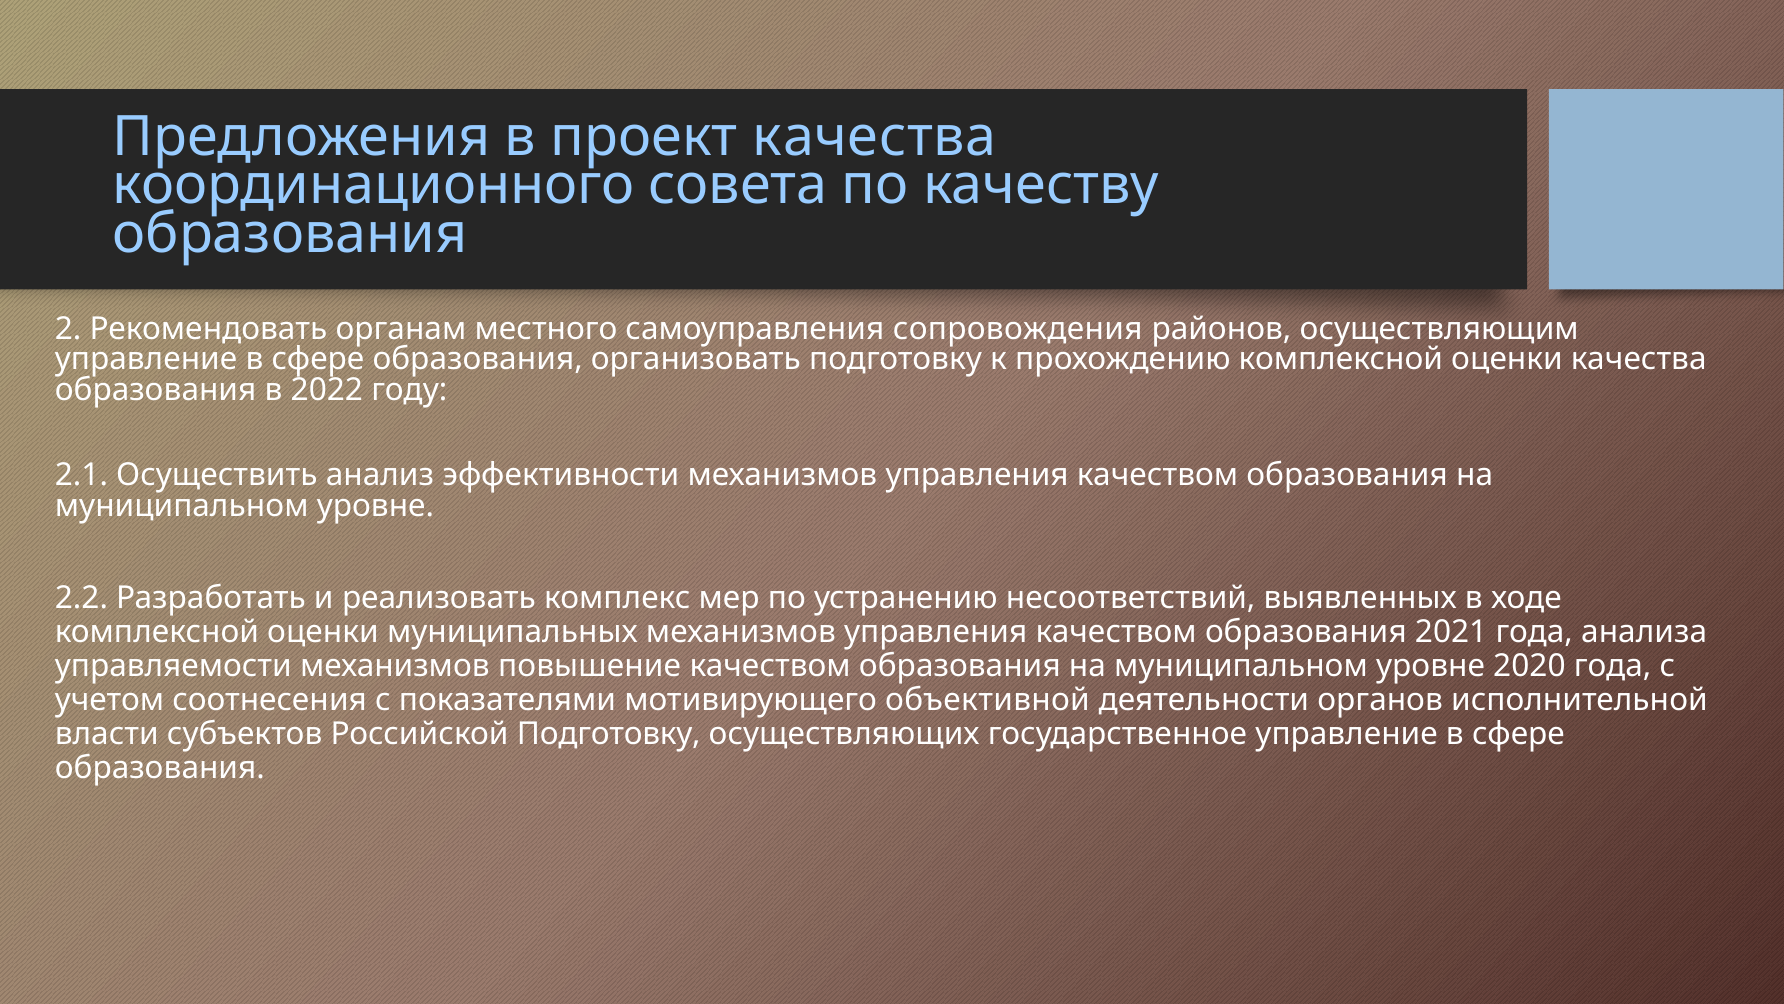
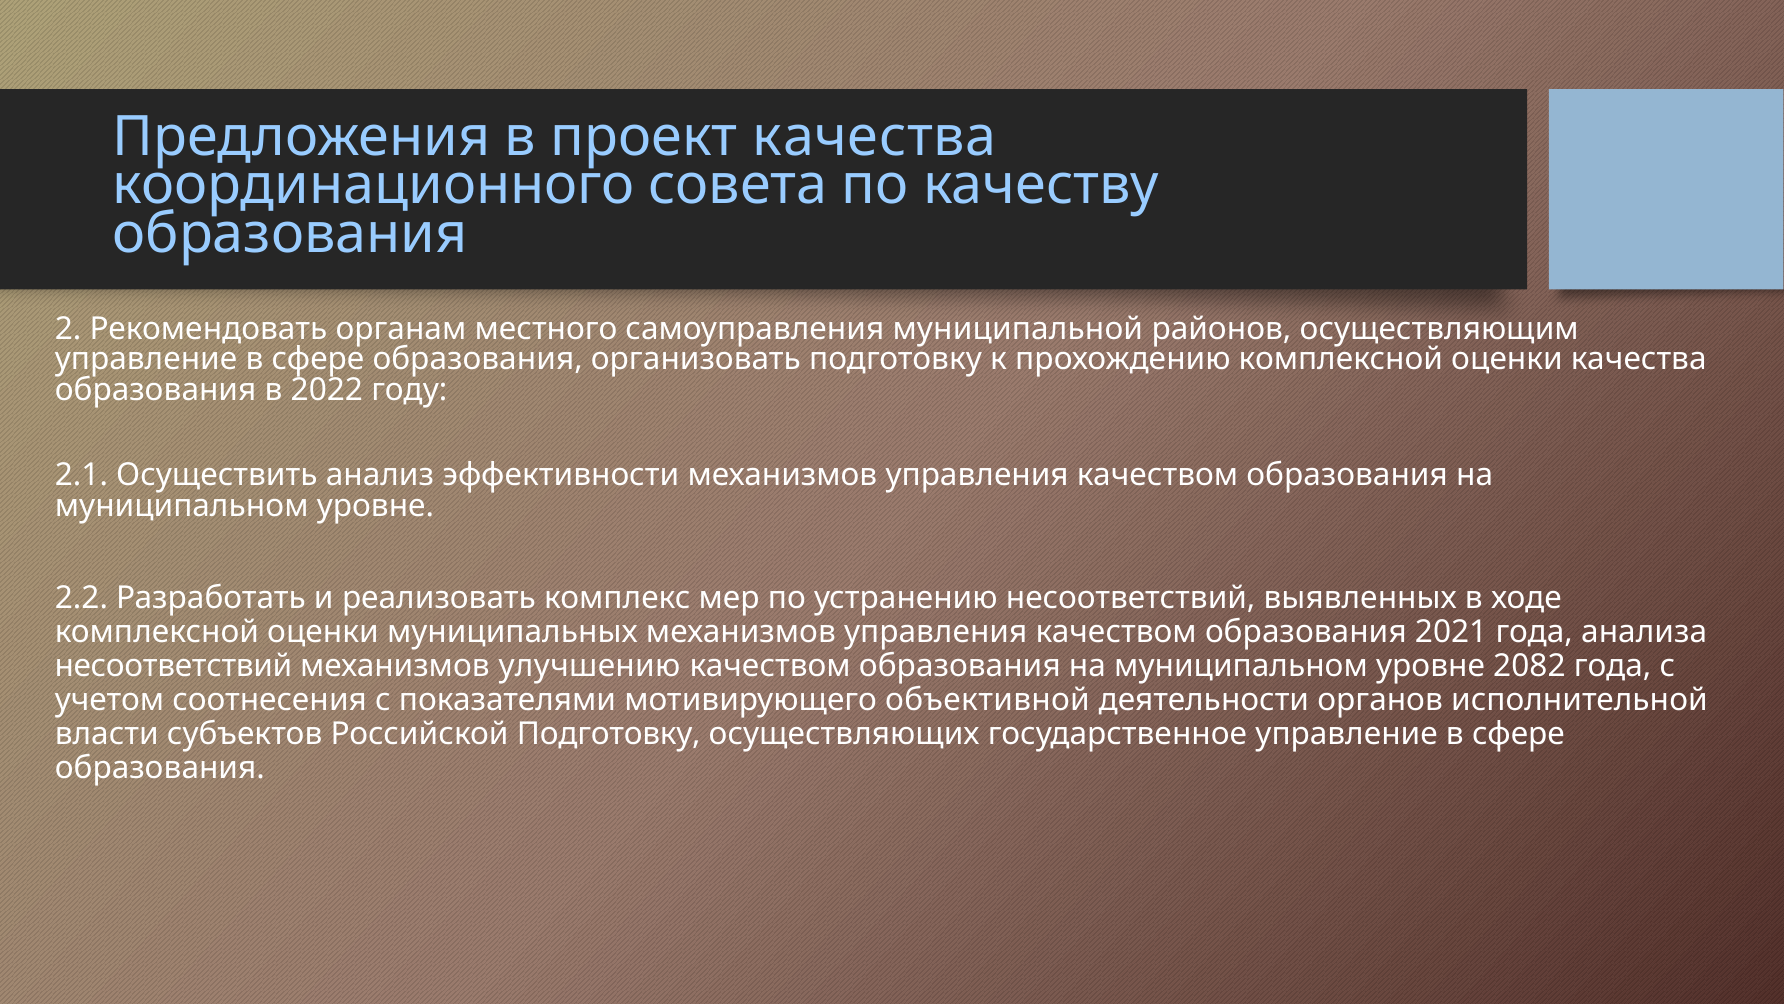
сопровождения: сопровождения -> муниципальной
управляемости at (173, 666): управляемости -> несоответствий
повышение: повышение -> улучшению
2020: 2020 -> 2082
